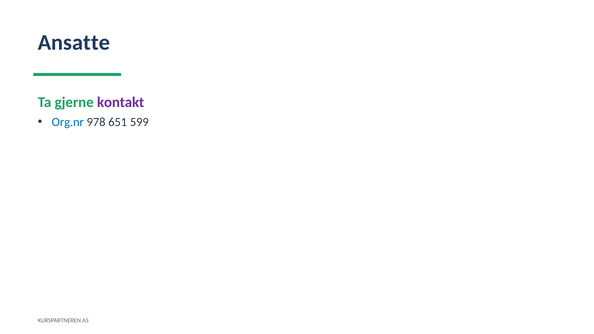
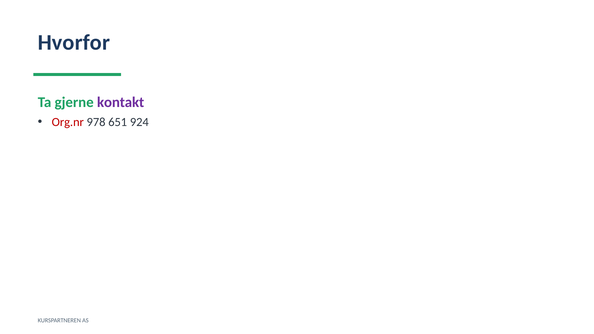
Ansatte: Ansatte -> Hvorfor
Org.nr colour: blue -> red
599: 599 -> 924
